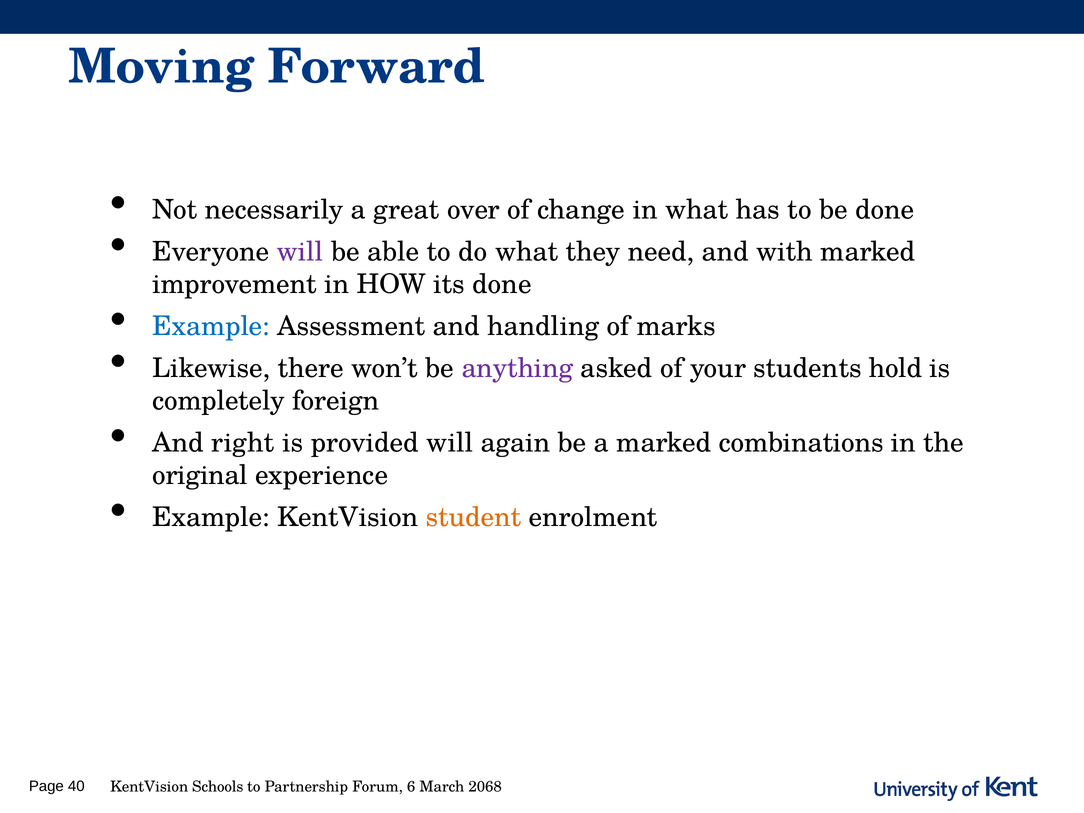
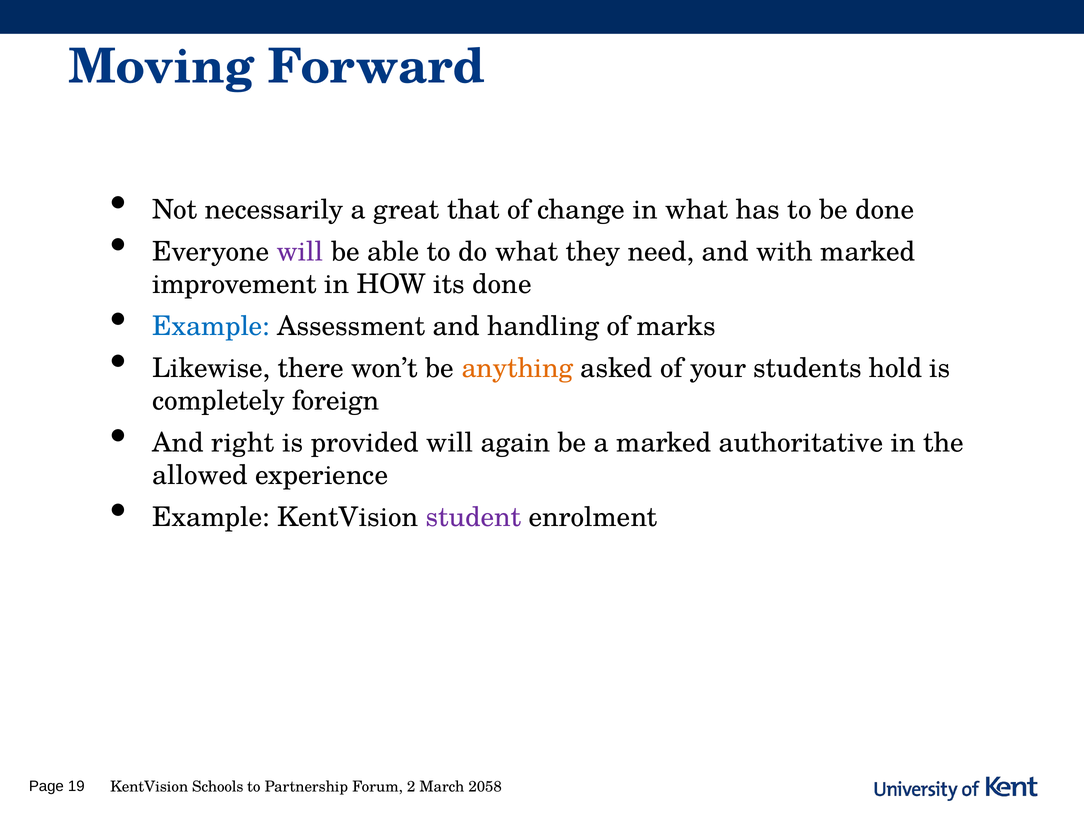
over: over -> that
anything colour: purple -> orange
combinations: combinations -> authoritative
original: original -> allowed
student colour: orange -> purple
40: 40 -> 19
6: 6 -> 2
2068: 2068 -> 2058
